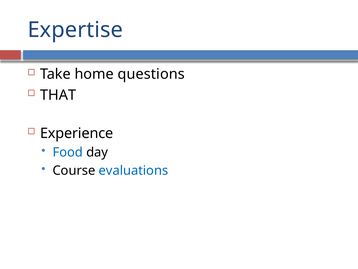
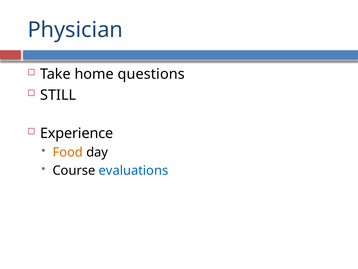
Expertise: Expertise -> Physician
THAT: THAT -> STILL
Food colour: blue -> orange
